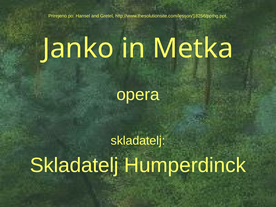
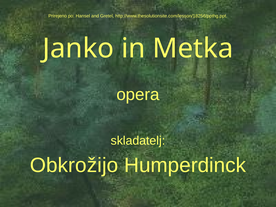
Skladatelj at (74, 165): Skladatelj -> Obkrožijo
